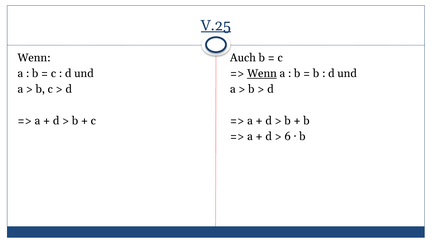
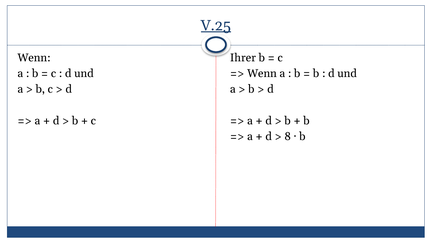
Auch: Auch -> Ihrer
Wenn at (262, 73) underline: present -> none
6: 6 -> 8
